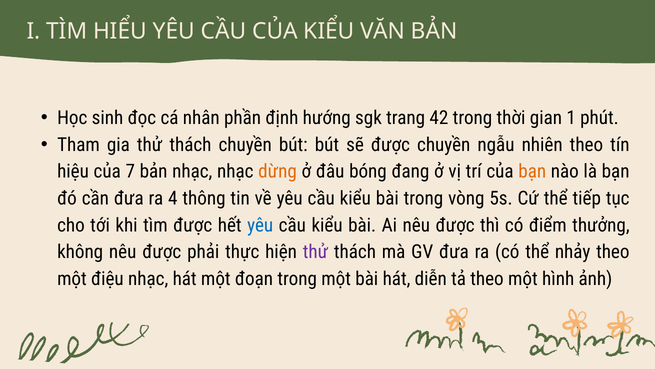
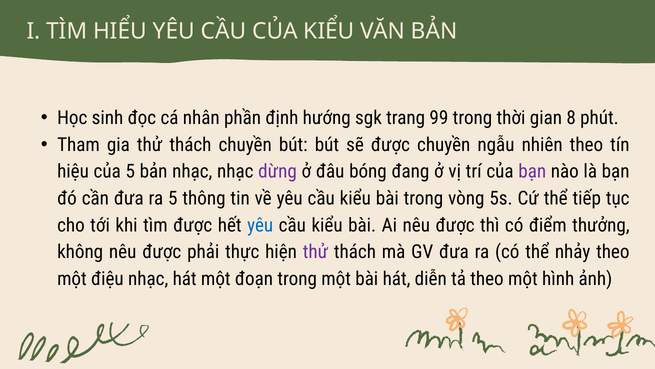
42: 42 -> 99
1: 1 -> 8
của 7: 7 -> 5
dừng colour: orange -> purple
bạn at (532, 171) colour: orange -> purple
ra 4: 4 -> 5
